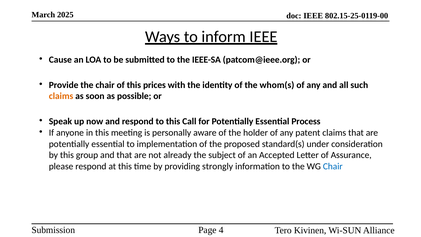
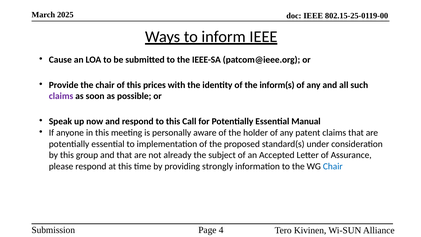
whom(s: whom(s -> inform(s
claims at (61, 96) colour: orange -> purple
Process: Process -> Manual
